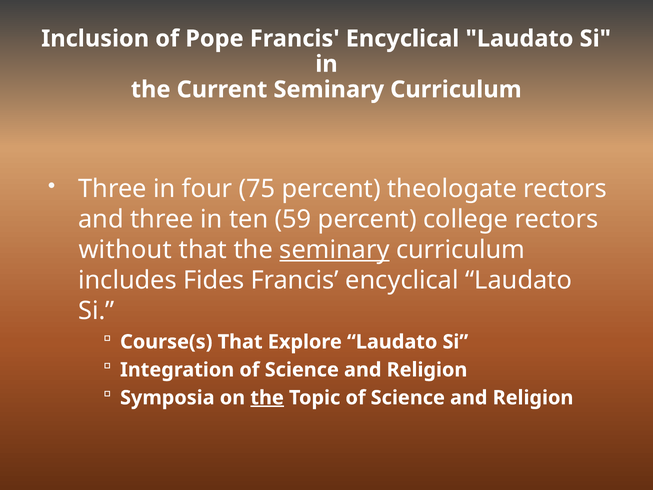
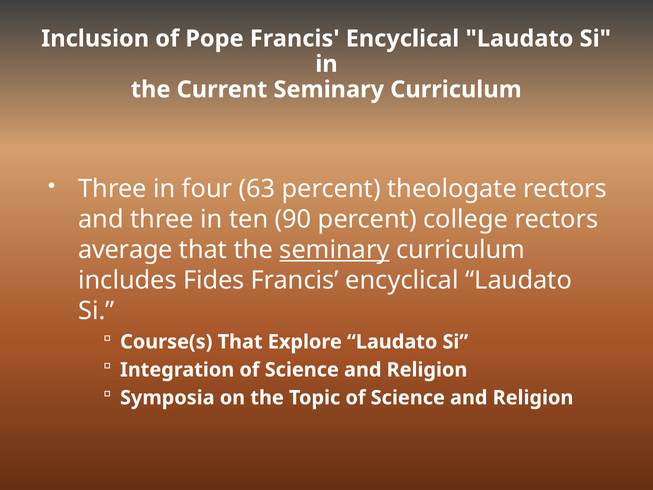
75: 75 -> 63
59: 59 -> 90
without: without -> average
the at (267, 398) underline: present -> none
